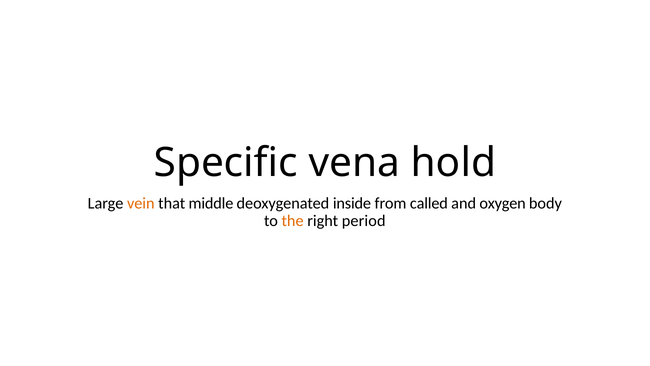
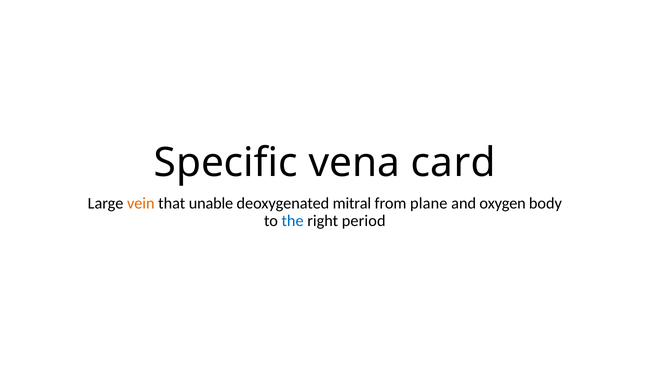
hold: hold -> card
middle: middle -> unable
inside: inside -> mitral
called: called -> plane
the colour: orange -> blue
